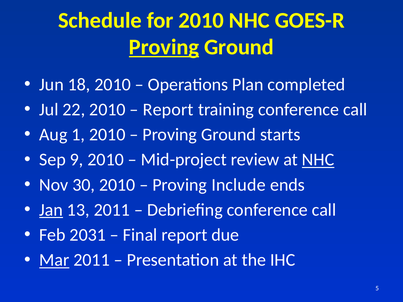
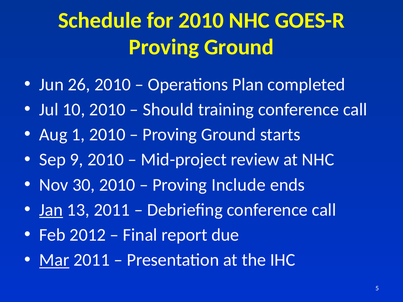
Proving at (164, 47) underline: present -> none
18: 18 -> 26
22: 22 -> 10
Report at (168, 110): Report -> Should
NHC at (318, 160) underline: present -> none
2031: 2031 -> 2012
